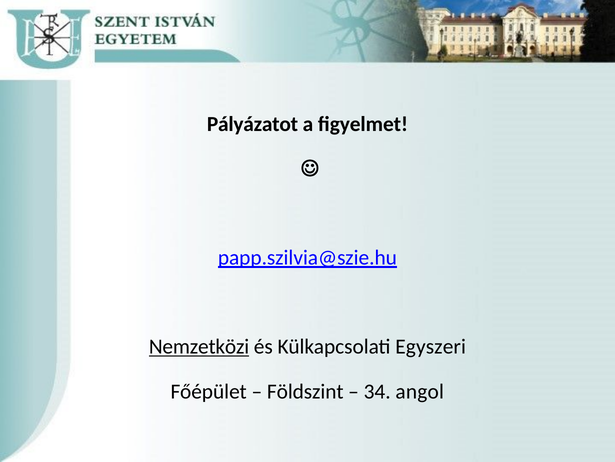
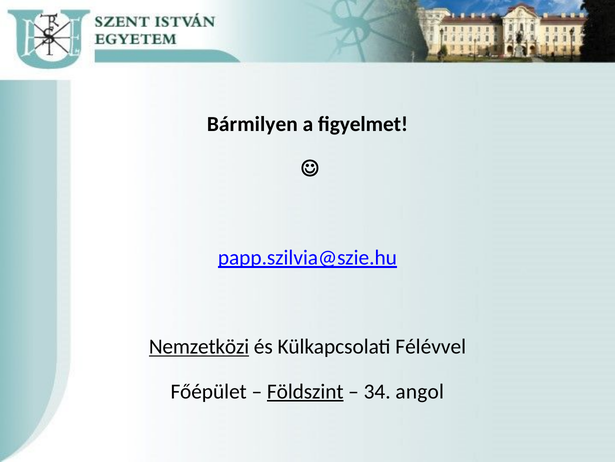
Pályázatot: Pályázatot -> Bármilyen
Egyszeri: Egyszeri -> Félévvel
Földszint underline: none -> present
